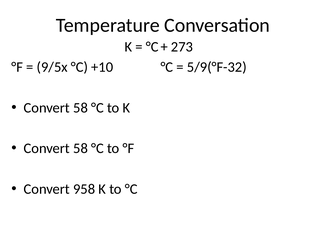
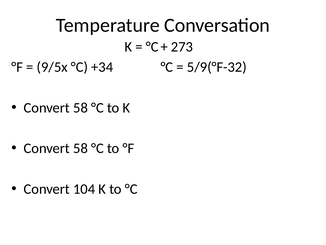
+10: +10 -> +34
958: 958 -> 104
